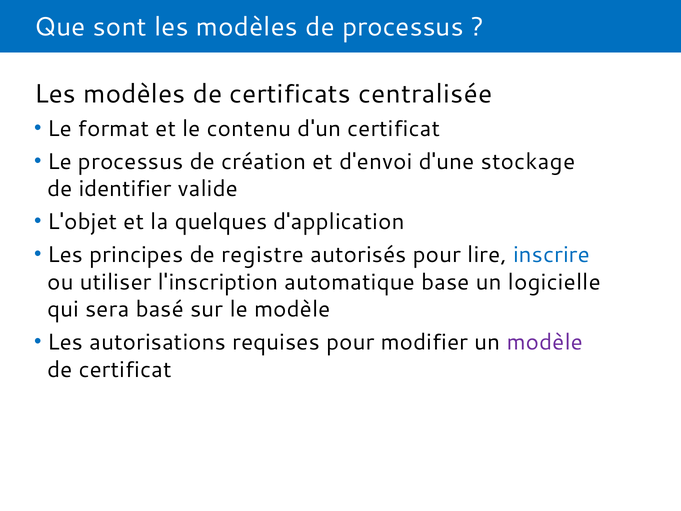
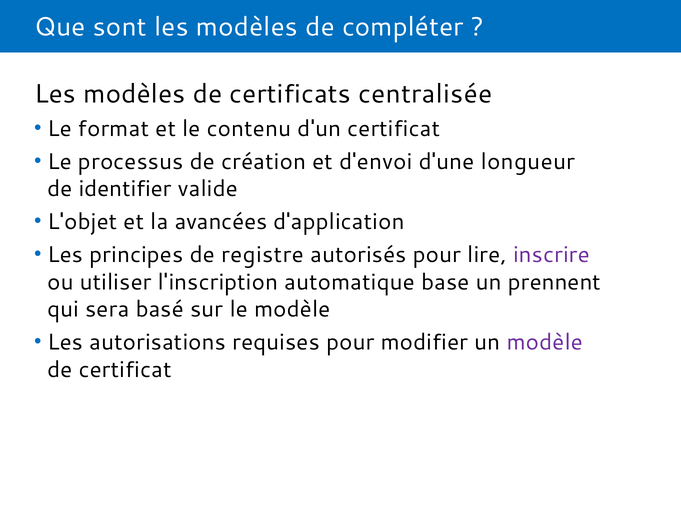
de processus: processus -> compléter
stockage: stockage -> longueur
quelques: quelques -> avancées
inscrire colour: blue -> purple
logicielle: logicielle -> prennent
